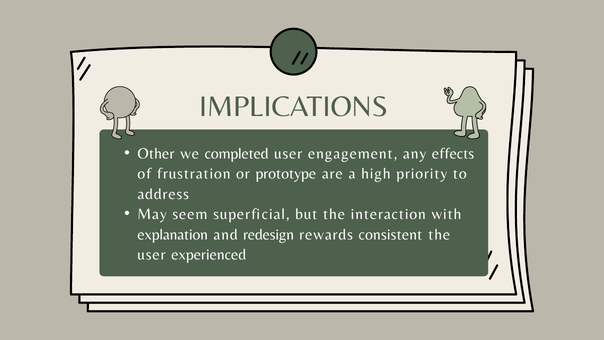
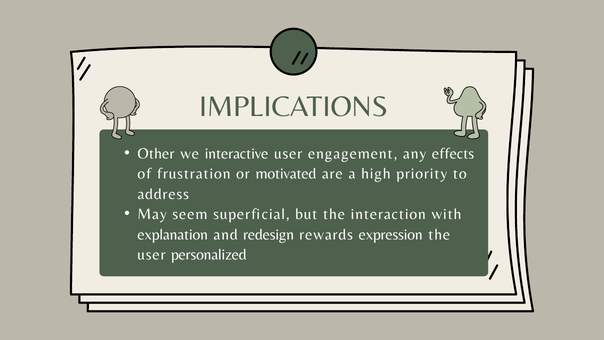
completed: completed -> interactive
prototype: prototype -> motivated
consistent: consistent -> expression
experienced: experienced -> personalized
